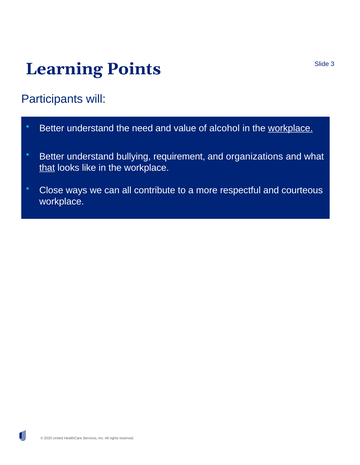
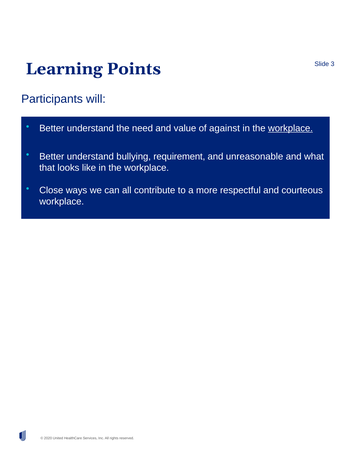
alcohol: alcohol -> against
organizations: organizations -> unreasonable
that underline: present -> none
